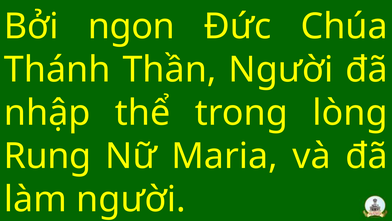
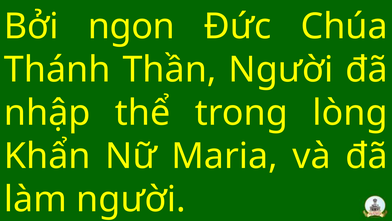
Rung: Rung -> Khẩn
